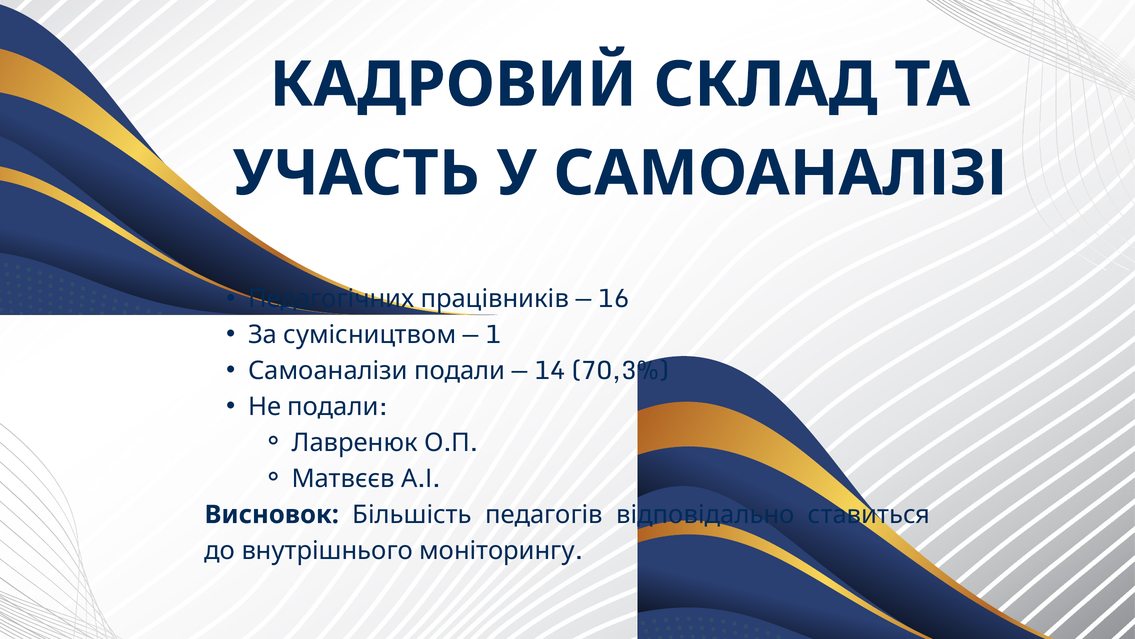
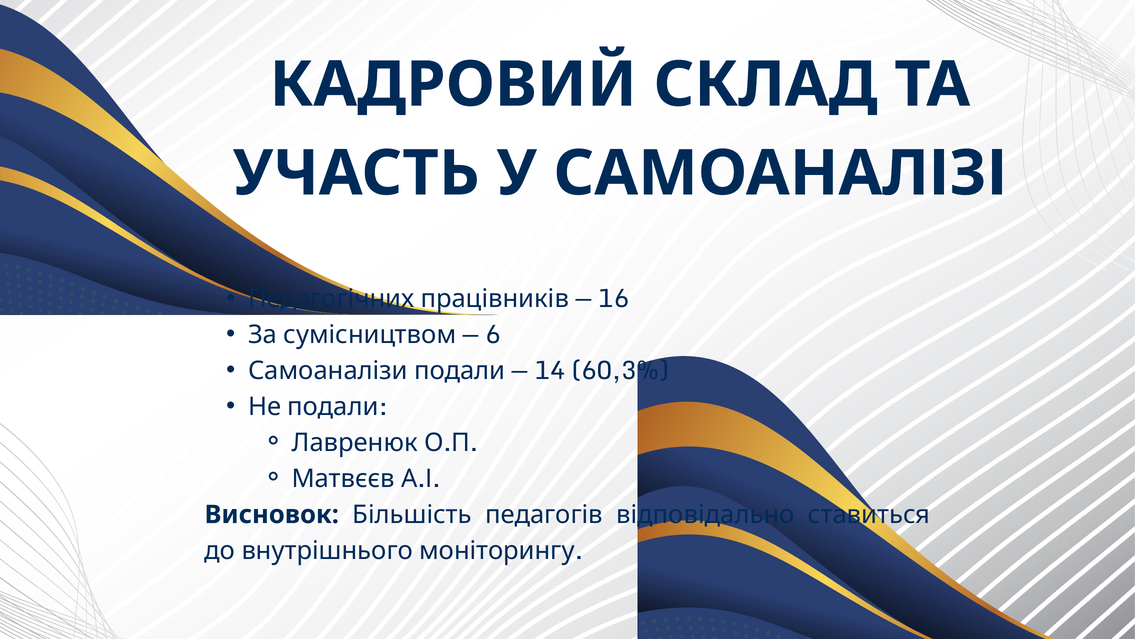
1: 1 -> 6
70,3%: 70,3% -> 60,3%
